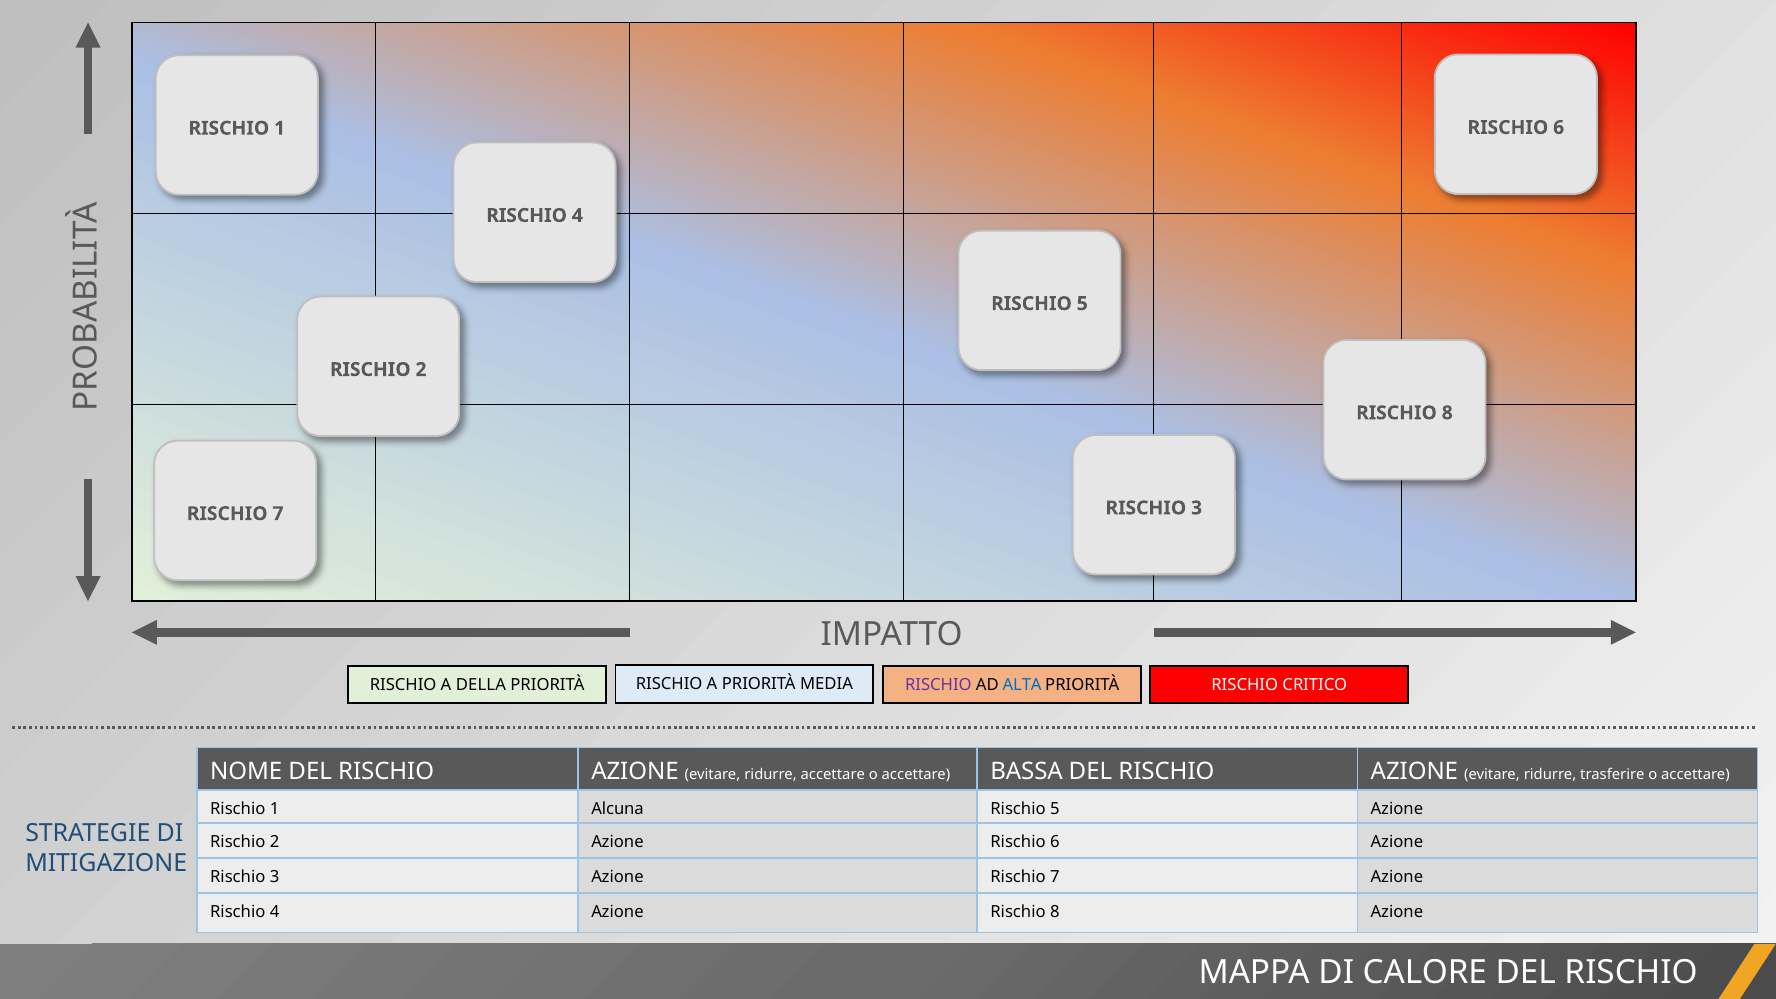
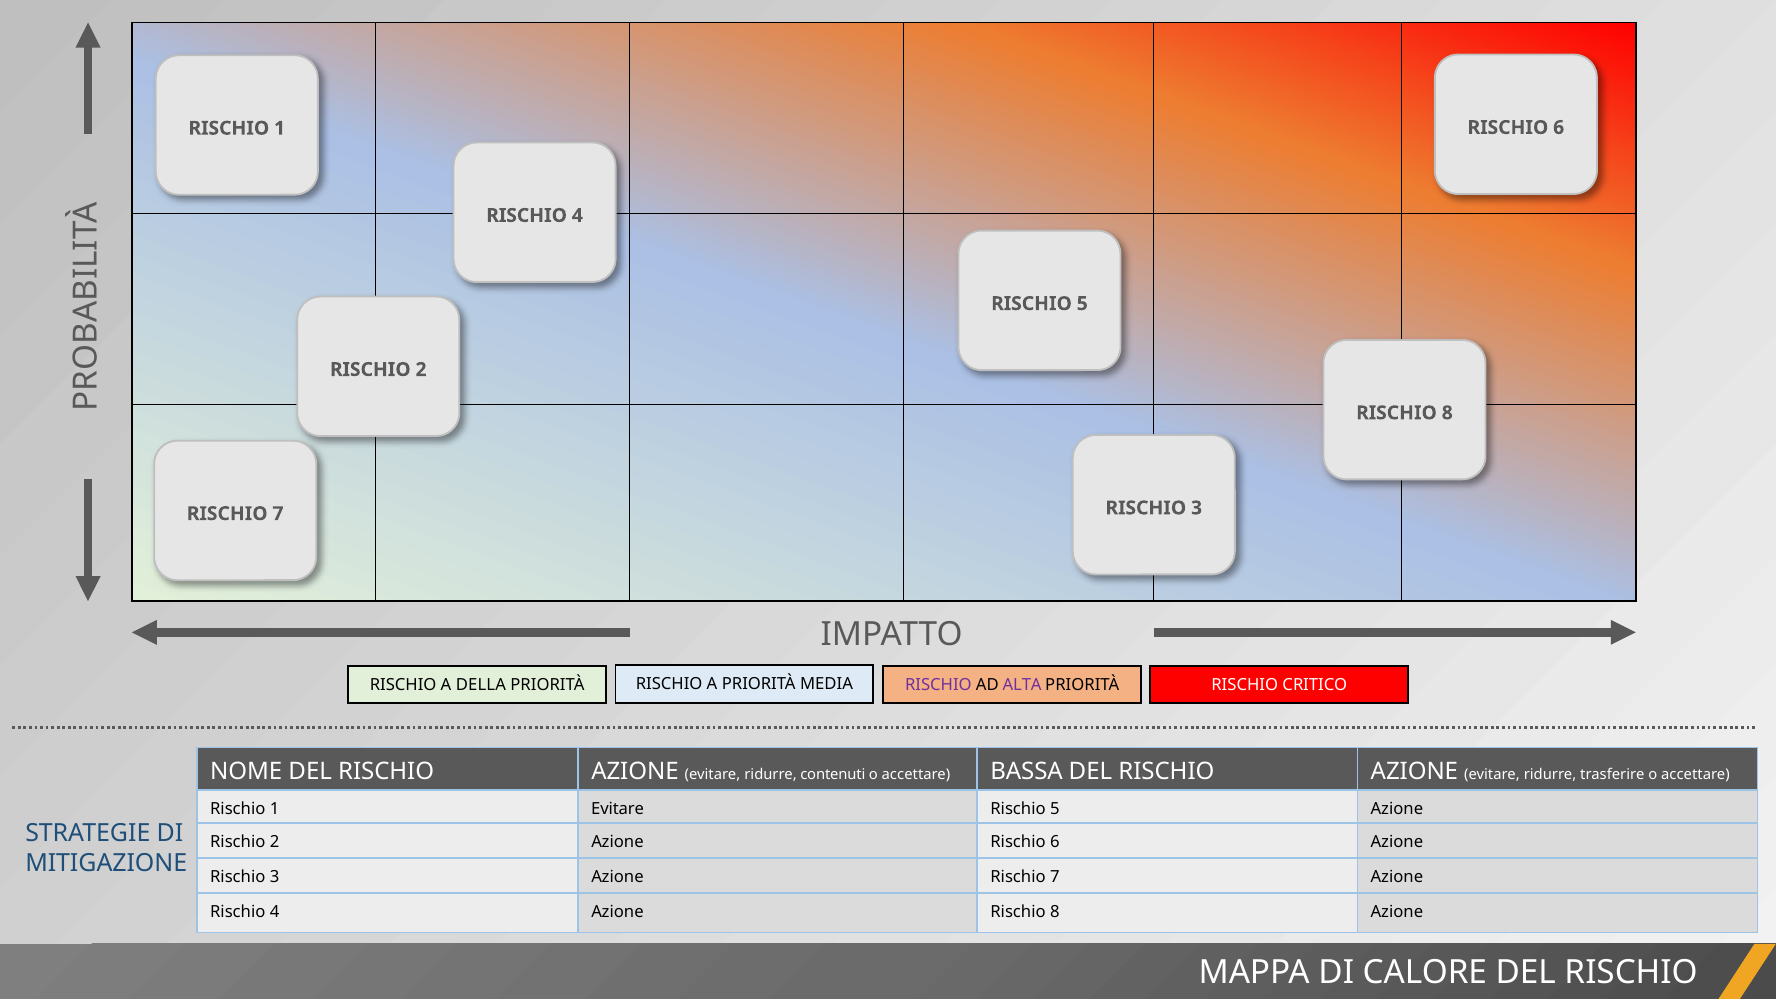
ALTA colour: blue -> purple
ridurre accettare: accettare -> contenuti
1 Alcuna: Alcuna -> Evitare
